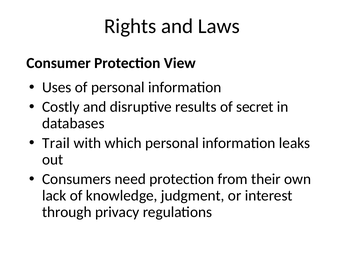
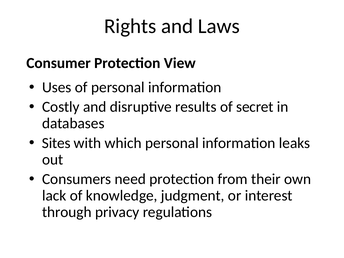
Trail: Trail -> Sites
